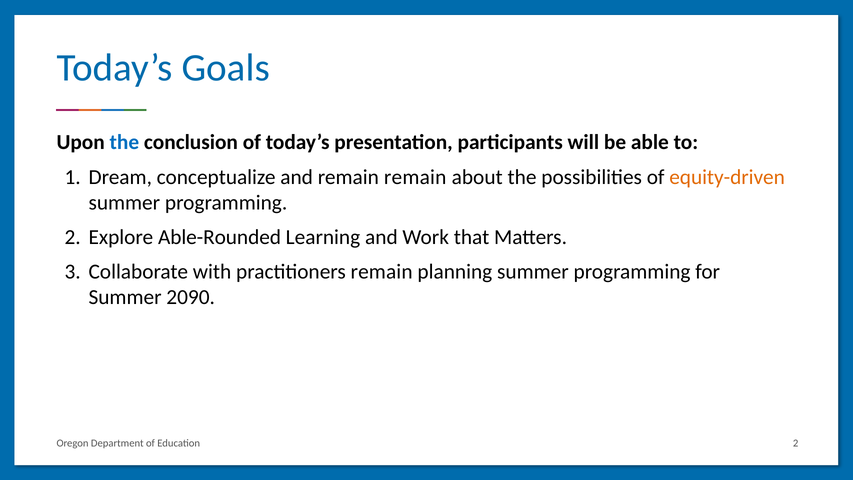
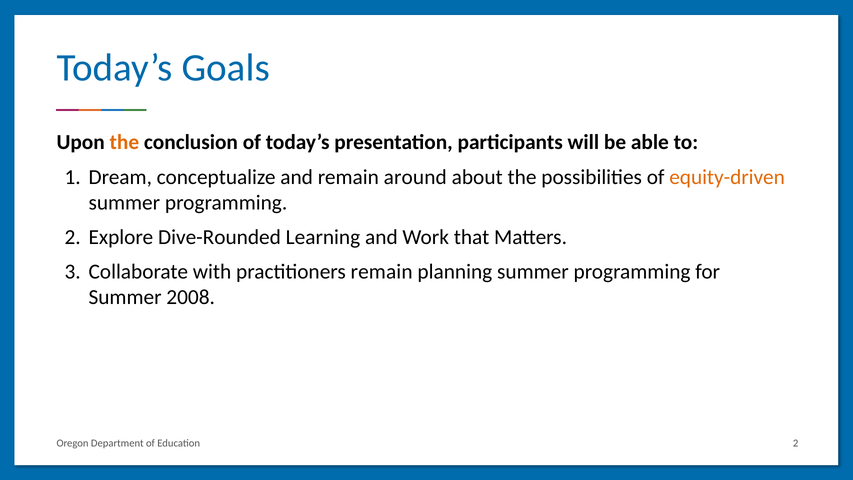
the at (124, 142) colour: blue -> orange
remain remain: remain -> around
Able-Rounded: Able-Rounded -> Dive-Rounded
2090: 2090 -> 2008
